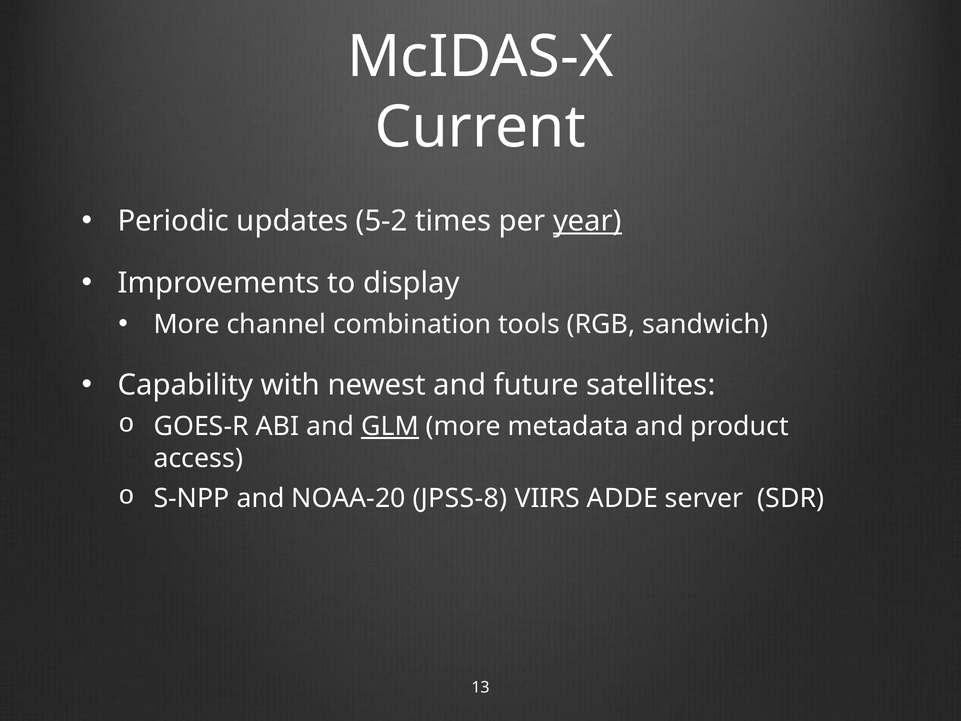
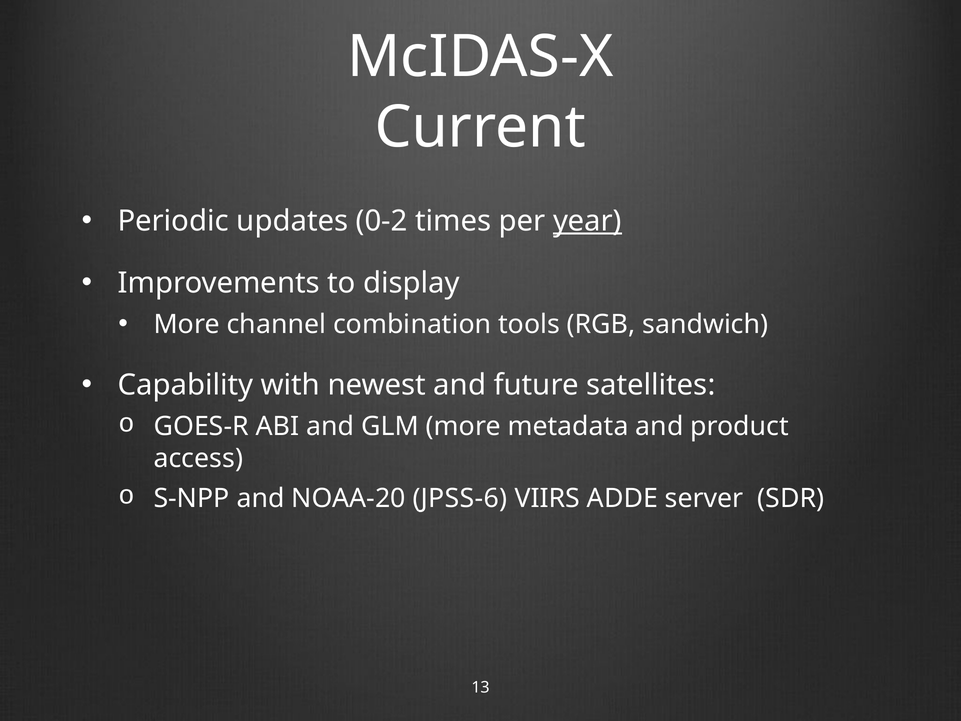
5-2: 5-2 -> 0-2
GLM underline: present -> none
JPSS-8: JPSS-8 -> JPSS-6
